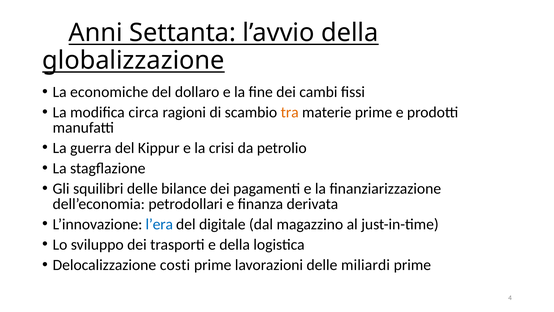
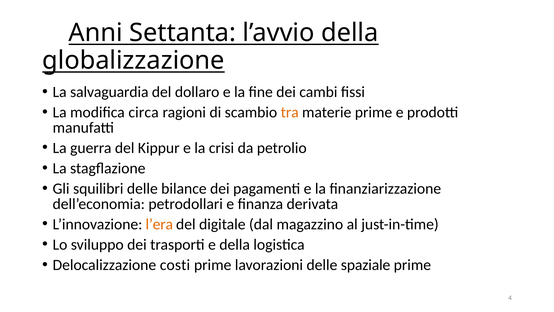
economiche: economiche -> salvaguardia
l’era colour: blue -> orange
miliardi: miliardi -> spaziale
